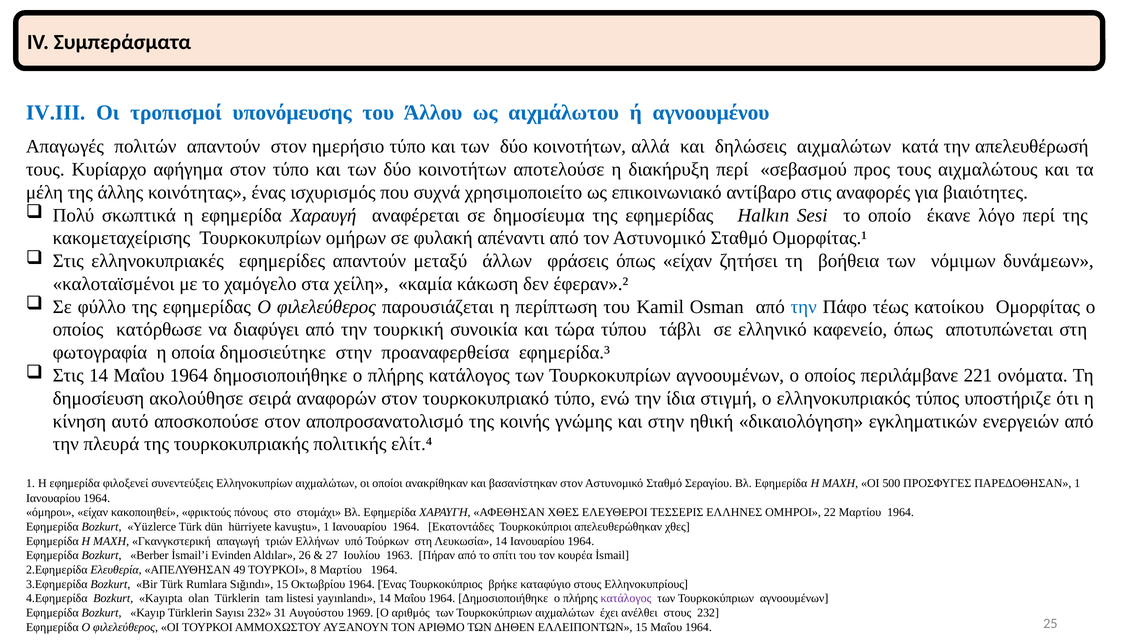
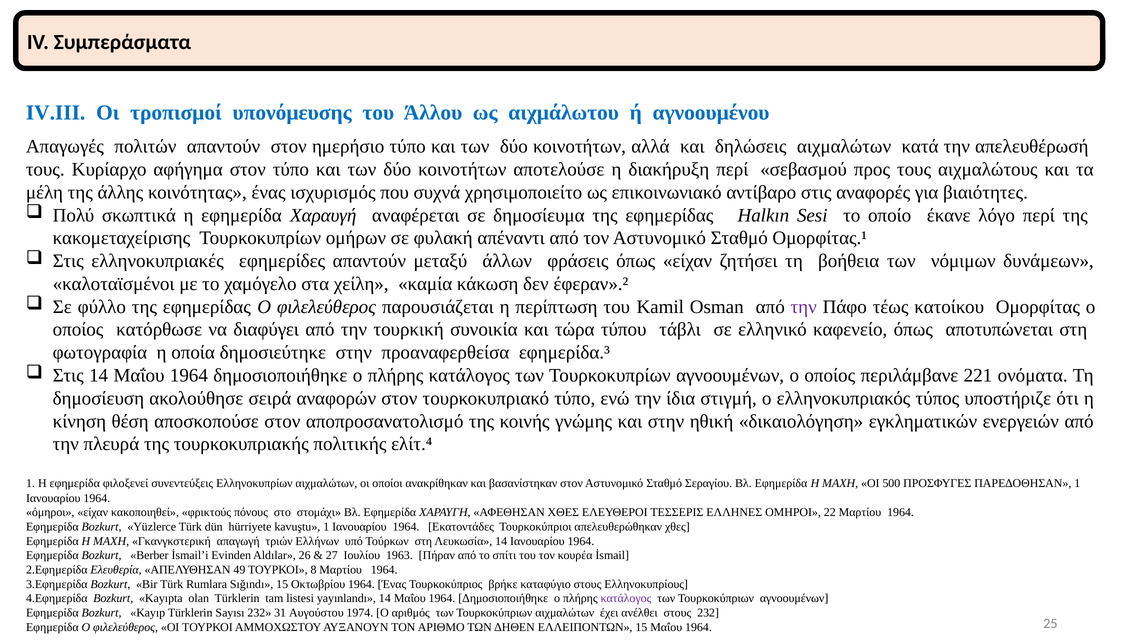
την at (804, 307) colour: blue -> purple
αυτό: αυτό -> θέση
1969: 1969 -> 1974
